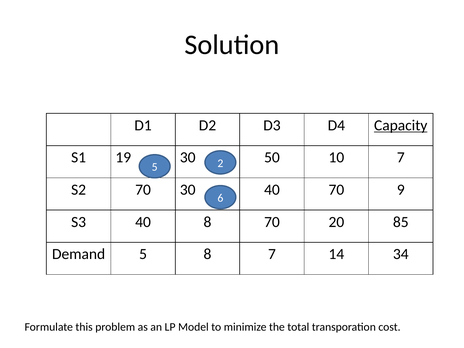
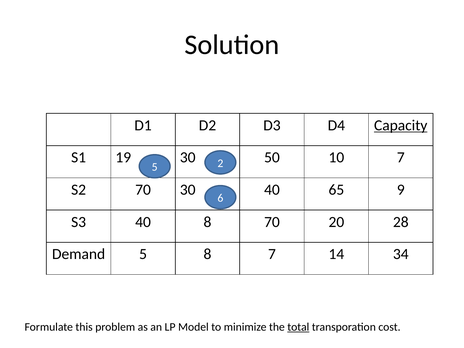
40 70: 70 -> 65
85: 85 -> 28
total underline: none -> present
